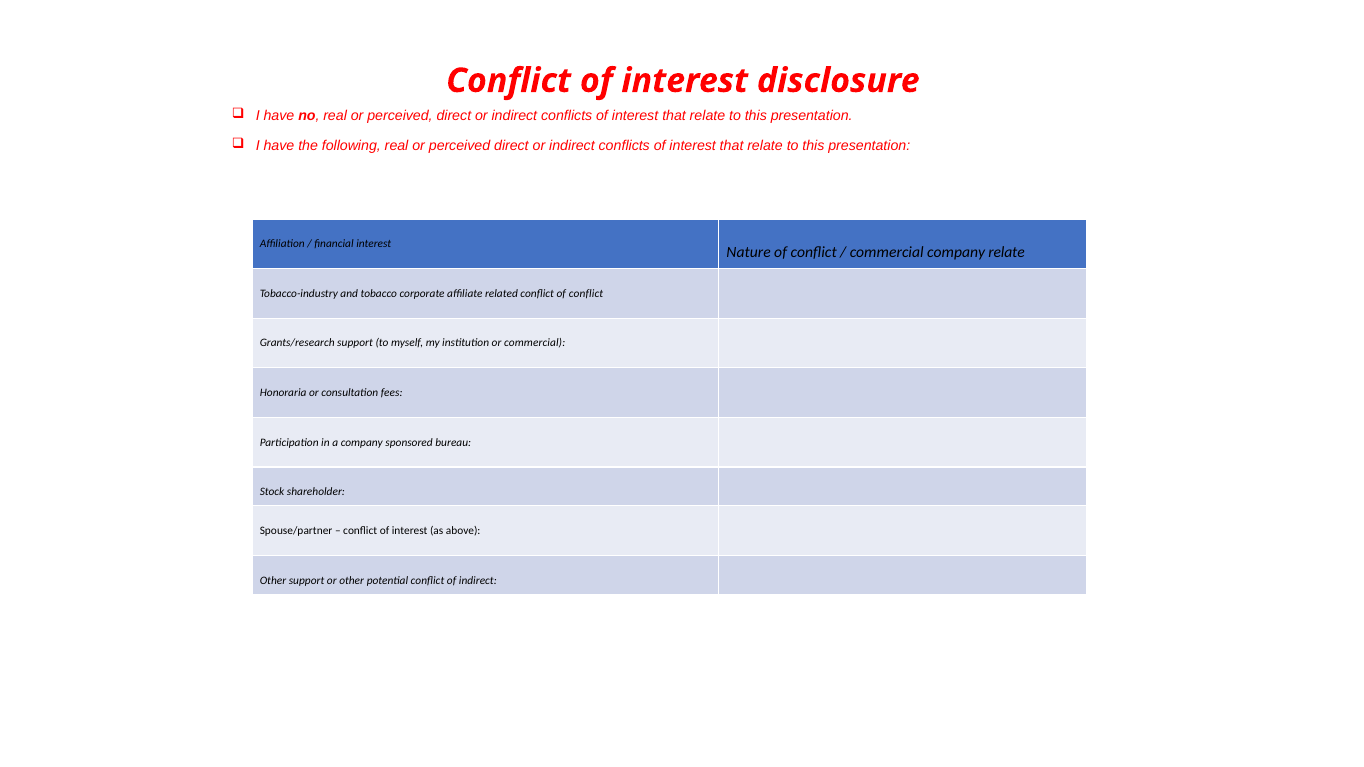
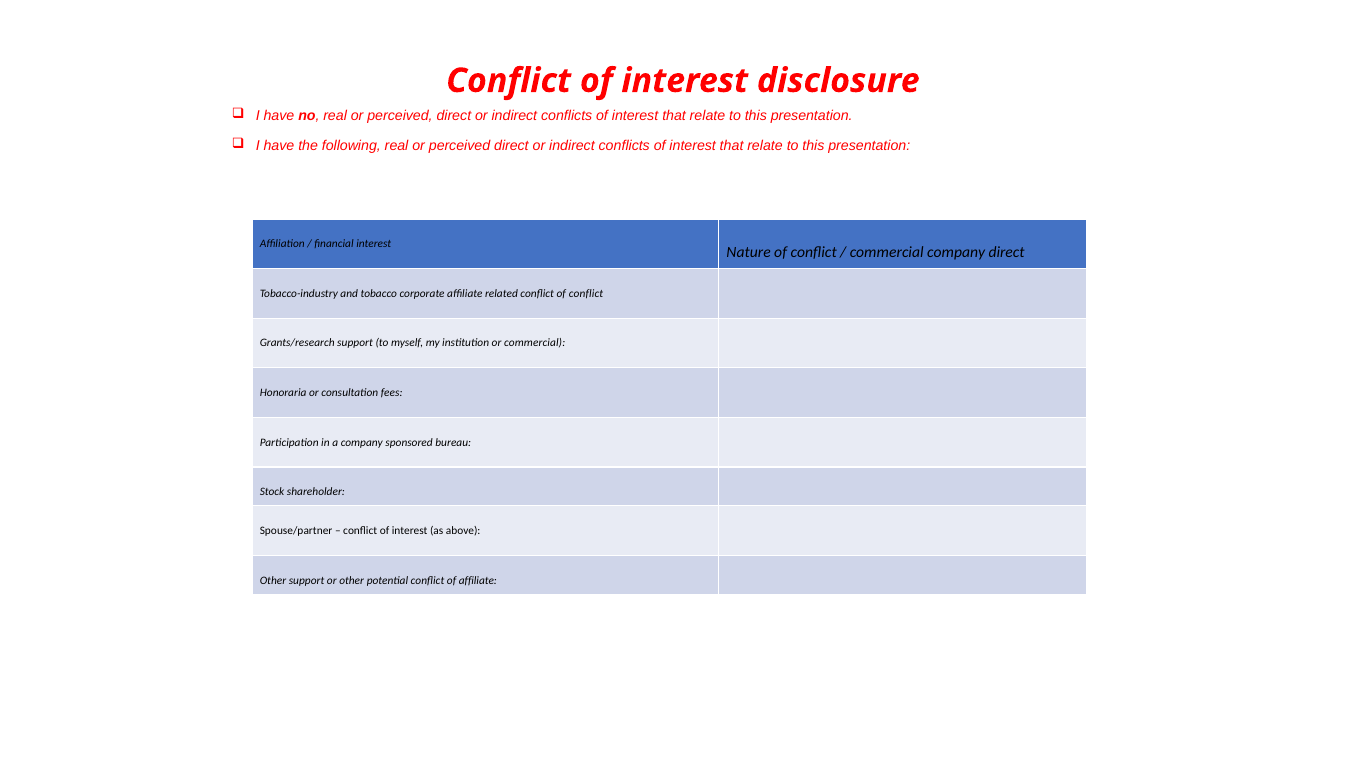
company relate: relate -> direct
of indirect: indirect -> affiliate
